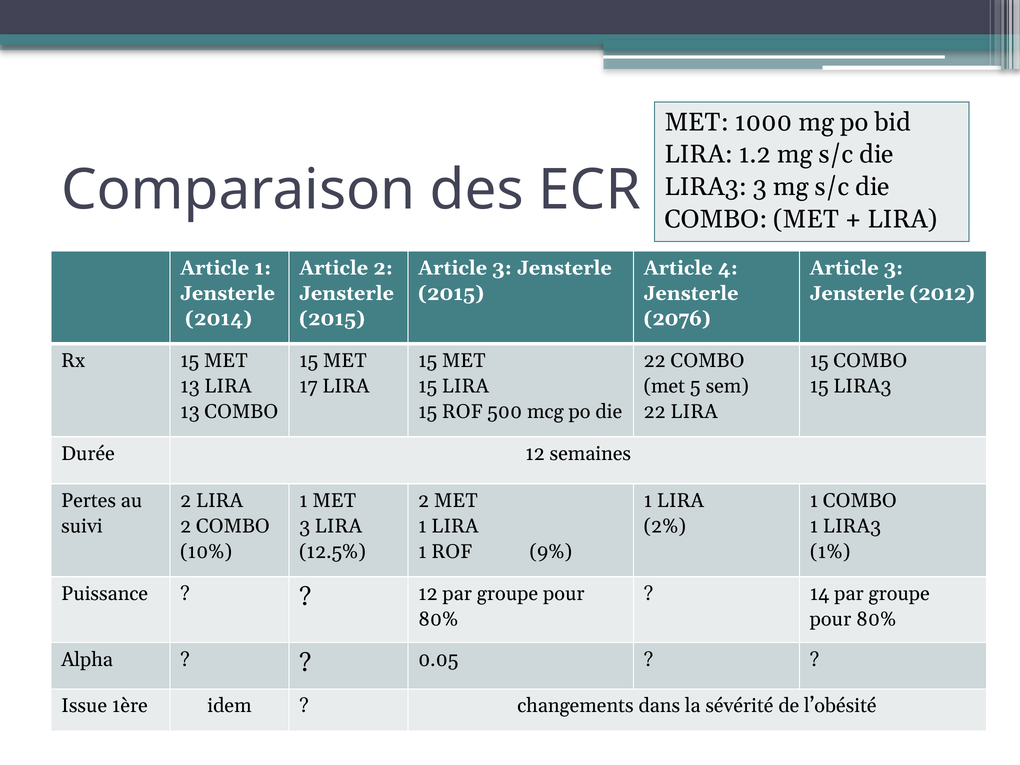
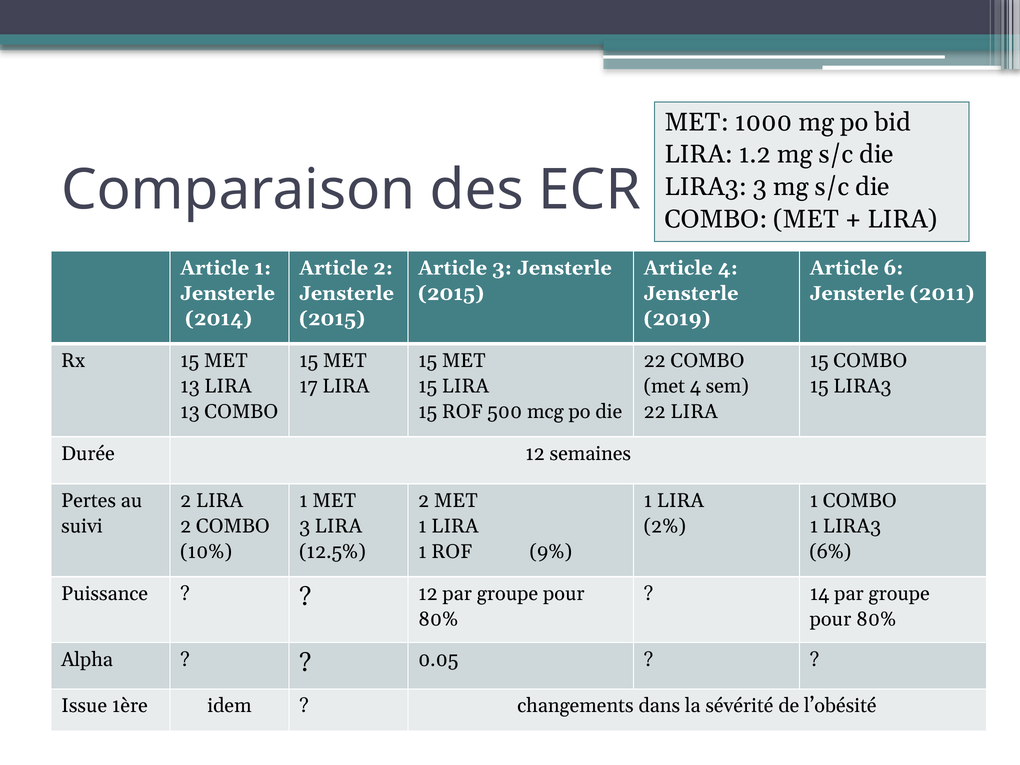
3 at (893, 268): 3 -> 6
2012: 2012 -> 2011
2076: 2076 -> 2019
met 5: 5 -> 4
1%: 1% -> 6%
